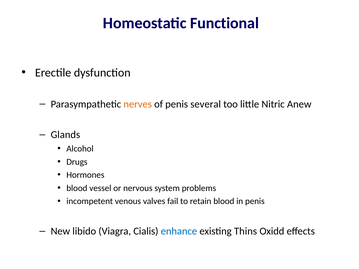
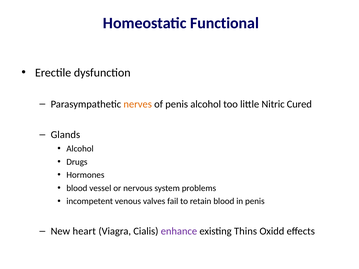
penis several: several -> alcohol
Anew: Anew -> Cured
libido: libido -> heart
enhance colour: blue -> purple
